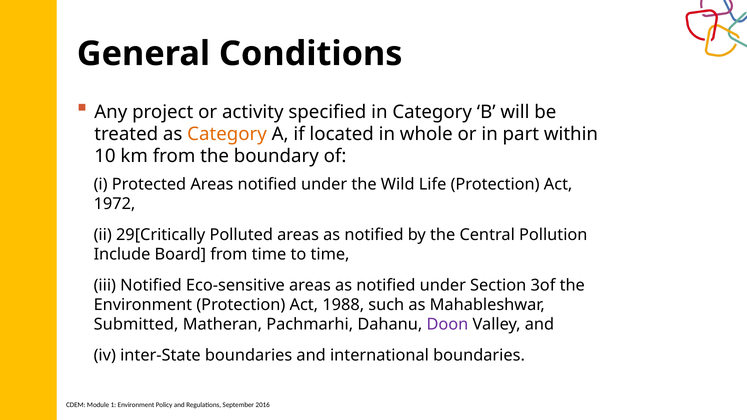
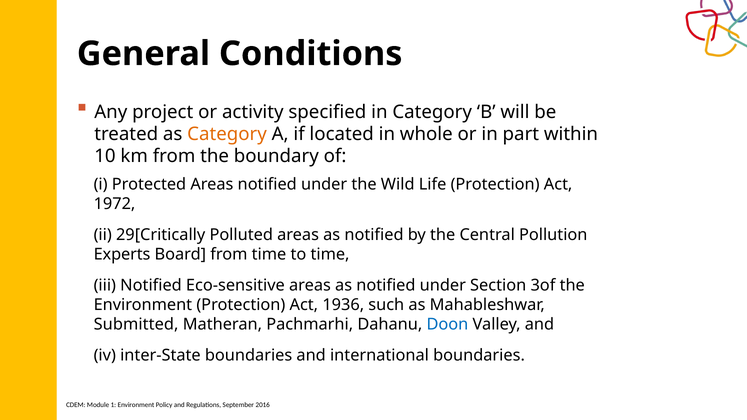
Include: Include -> Experts
1988: 1988 -> 1936
Doon colour: purple -> blue
